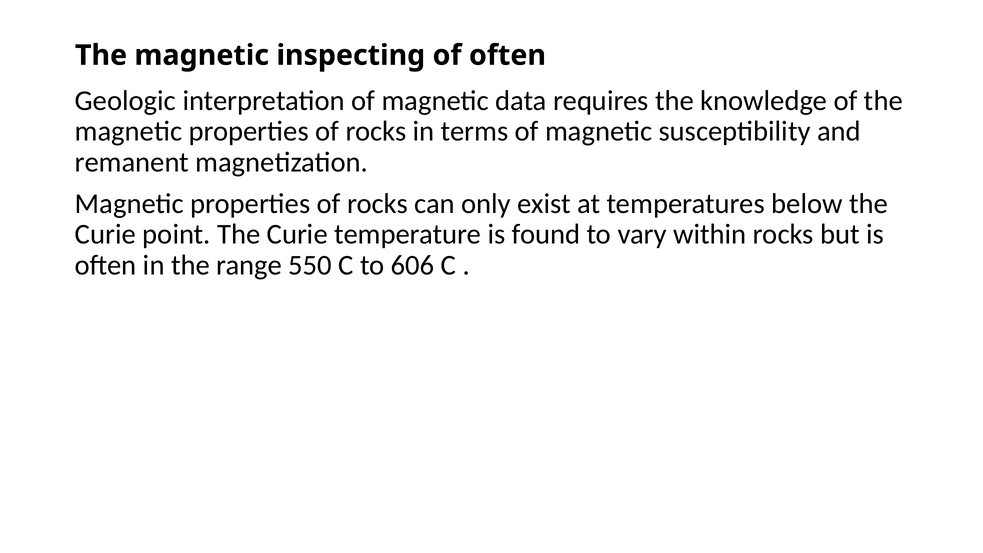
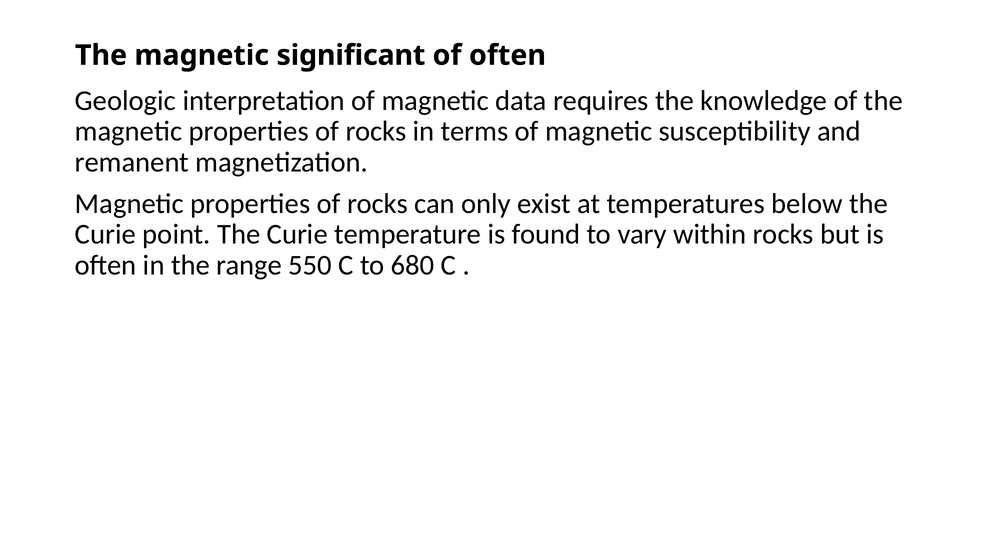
inspecting: inspecting -> significant
606: 606 -> 680
